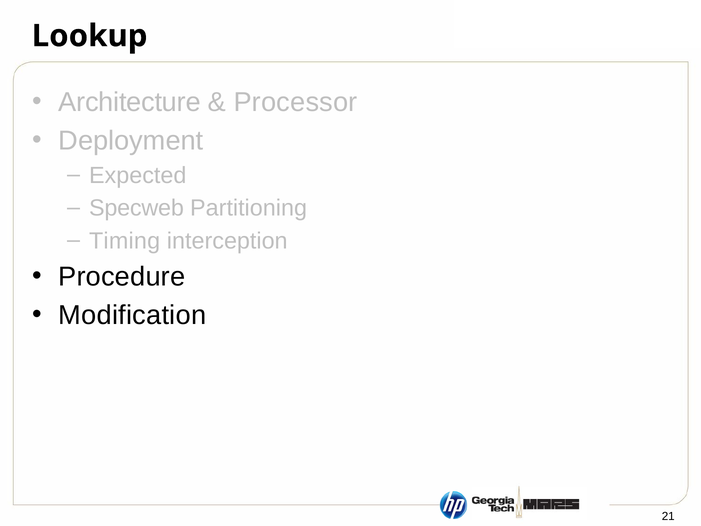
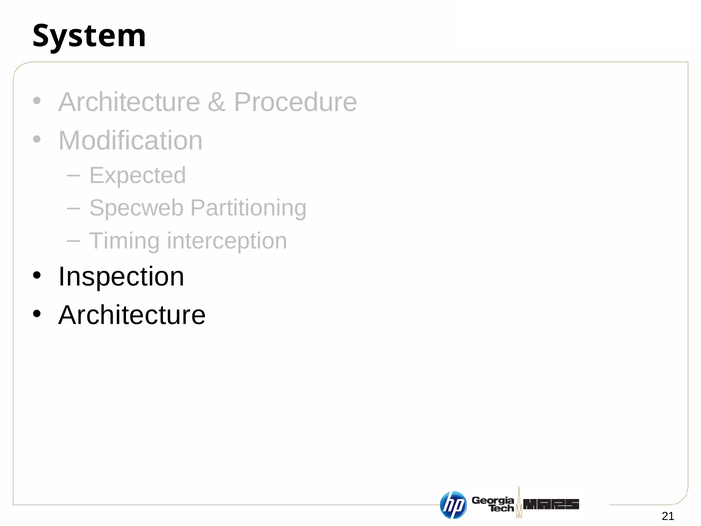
Lookup: Lookup -> System
Processor: Processor -> Procedure
Deployment: Deployment -> Modification
Procedure: Procedure -> Inspection
Modification at (132, 315): Modification -> Architecture
